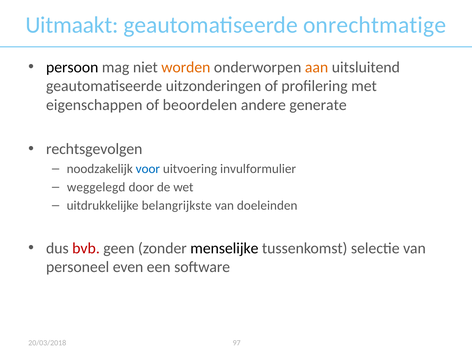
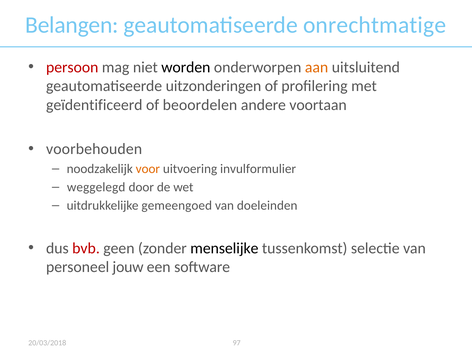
Uitmaakt: Uitmaakt -> Belangen
persoon colour: black -> red
worden colour: orange -> black
eigenschappen: eigenschappen -> geïdentificeerd
generate: generate -> voortaan
rechtsgevolgen: rechtsgevolgen -> voorbehouden
voor colour: blue -> orange
belangrijkste: belangrijkste -> gemeengoed
even: even -> jouw
